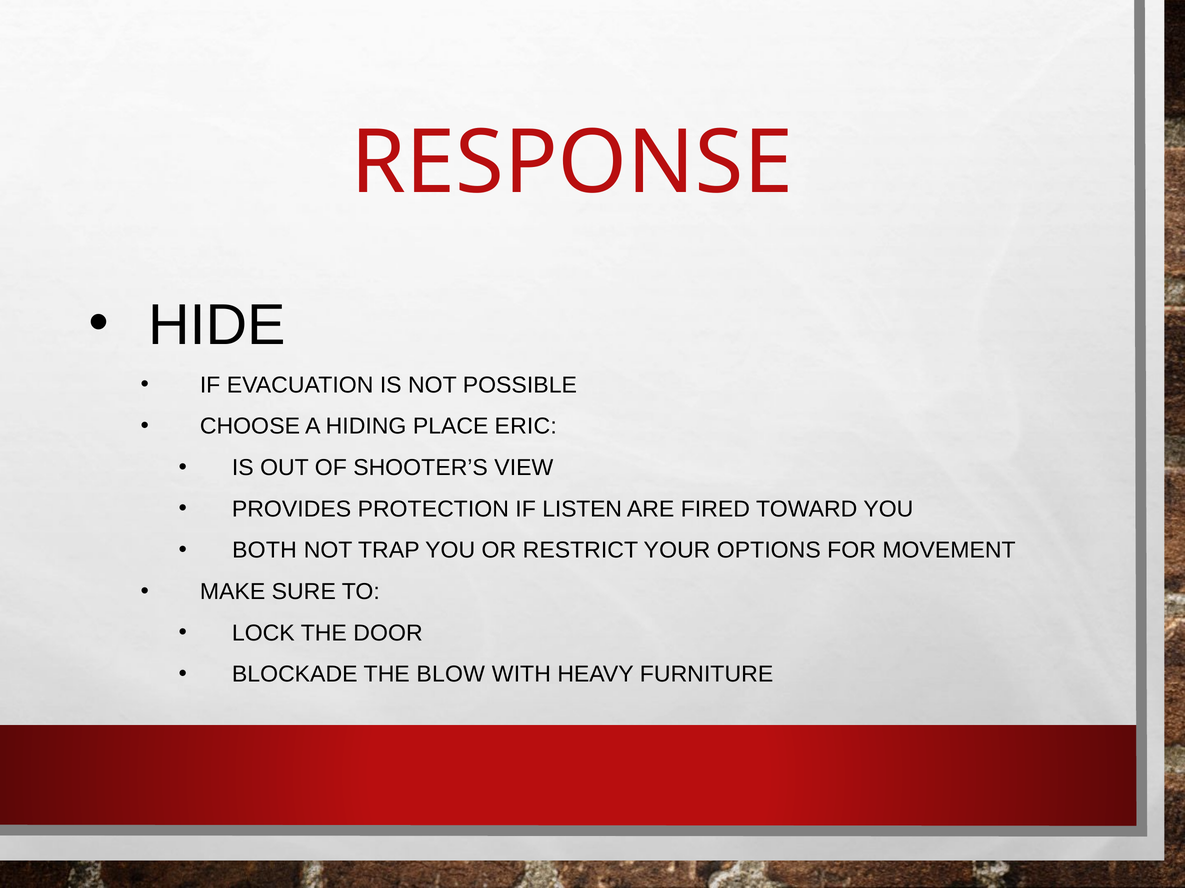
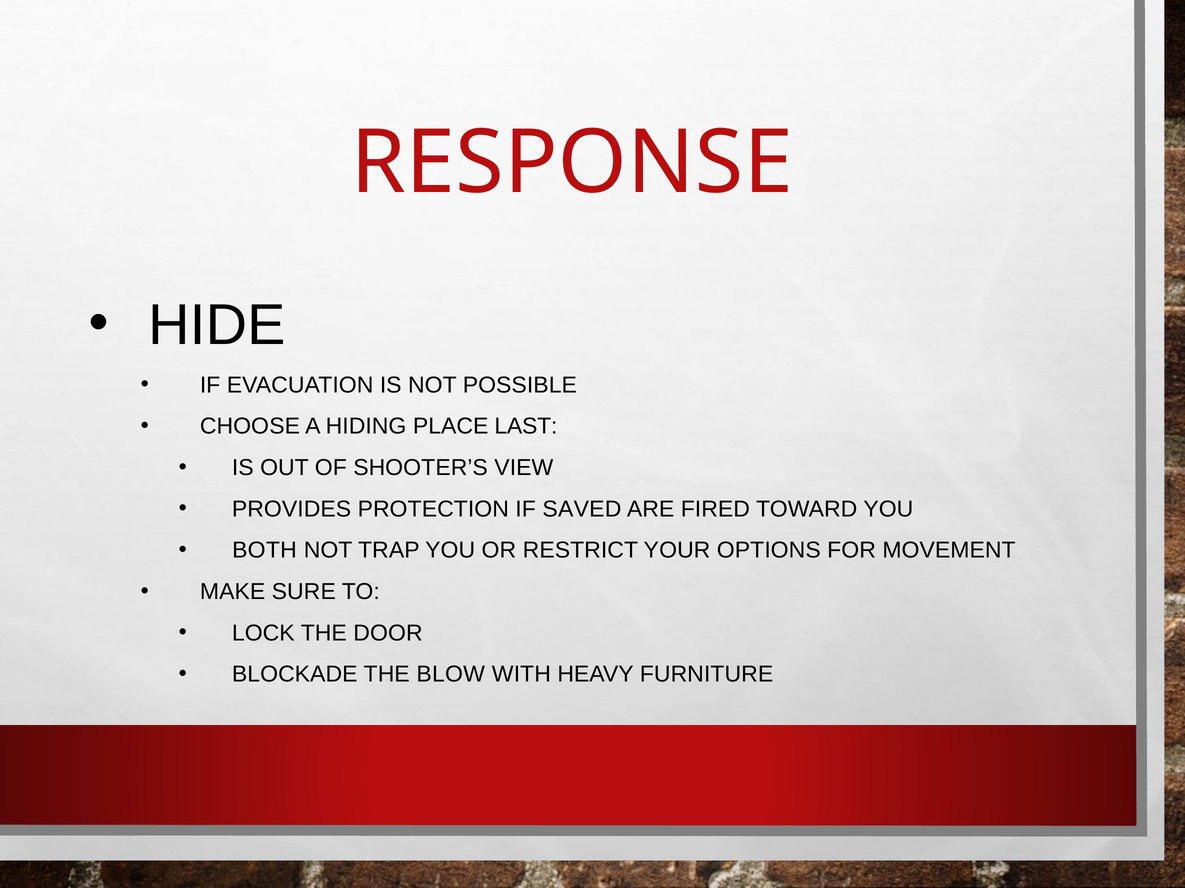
ERIC: ERIC -> LAST
LISTEN: LISTEN -> SAVED
